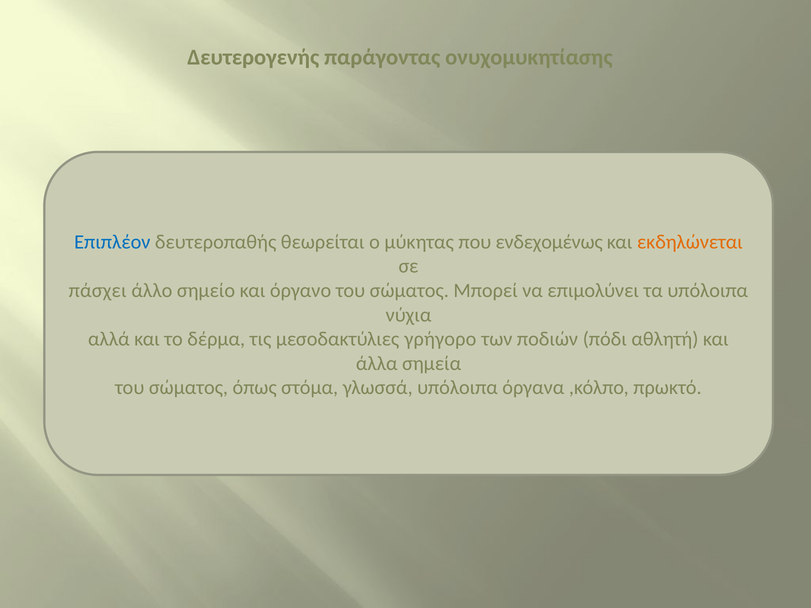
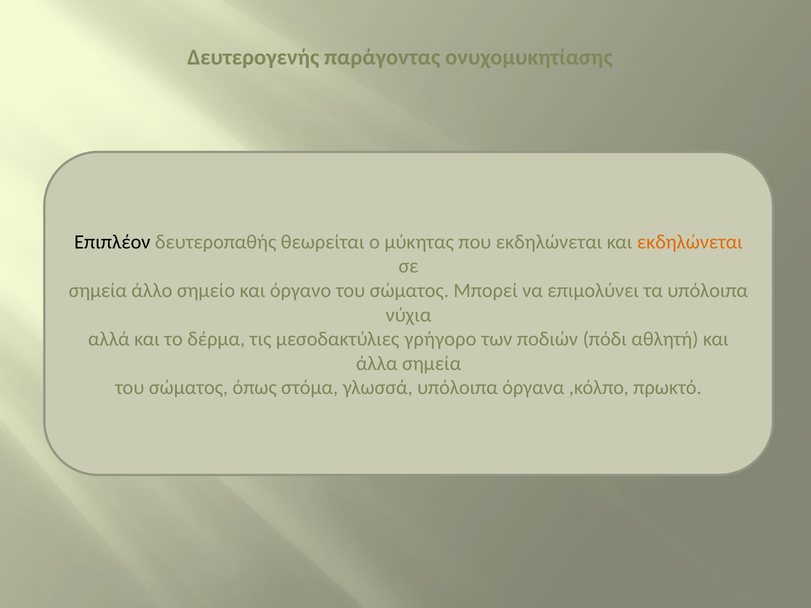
Επιπλέον colour: blue -> black
που ενδεχομένως: ενδεχομένως -> εκδηλώνεται
πάσχει at (98, 291): πάσχει -> σημεία
